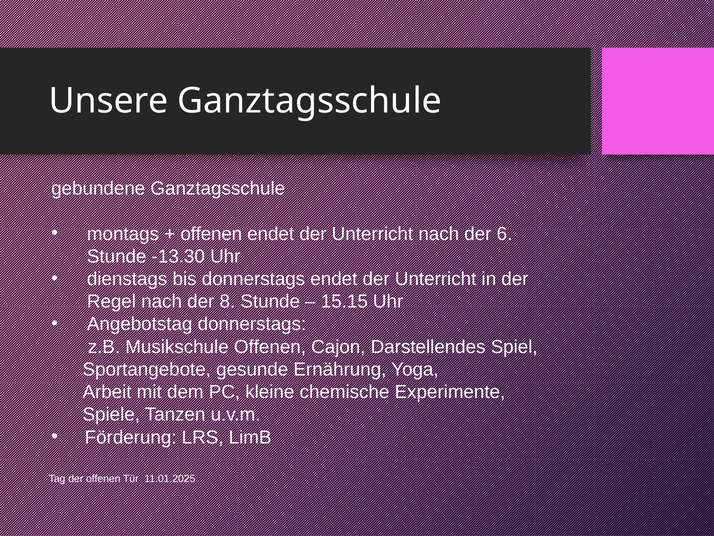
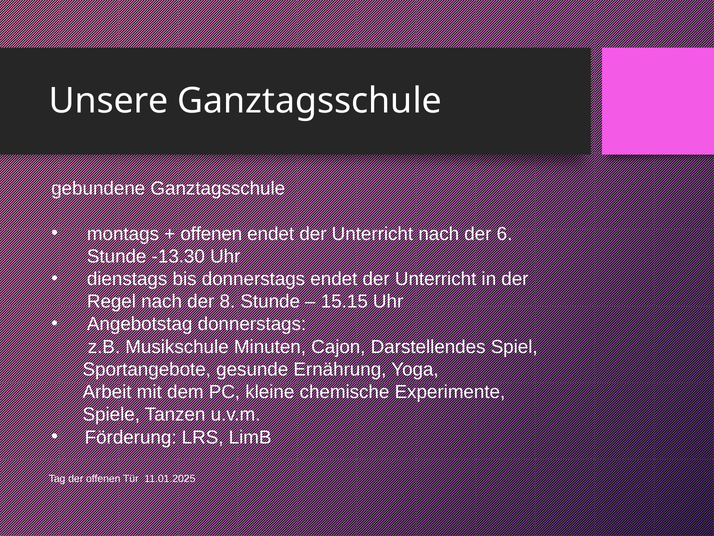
Musikschule Offenen: Offenen -> Minuten
